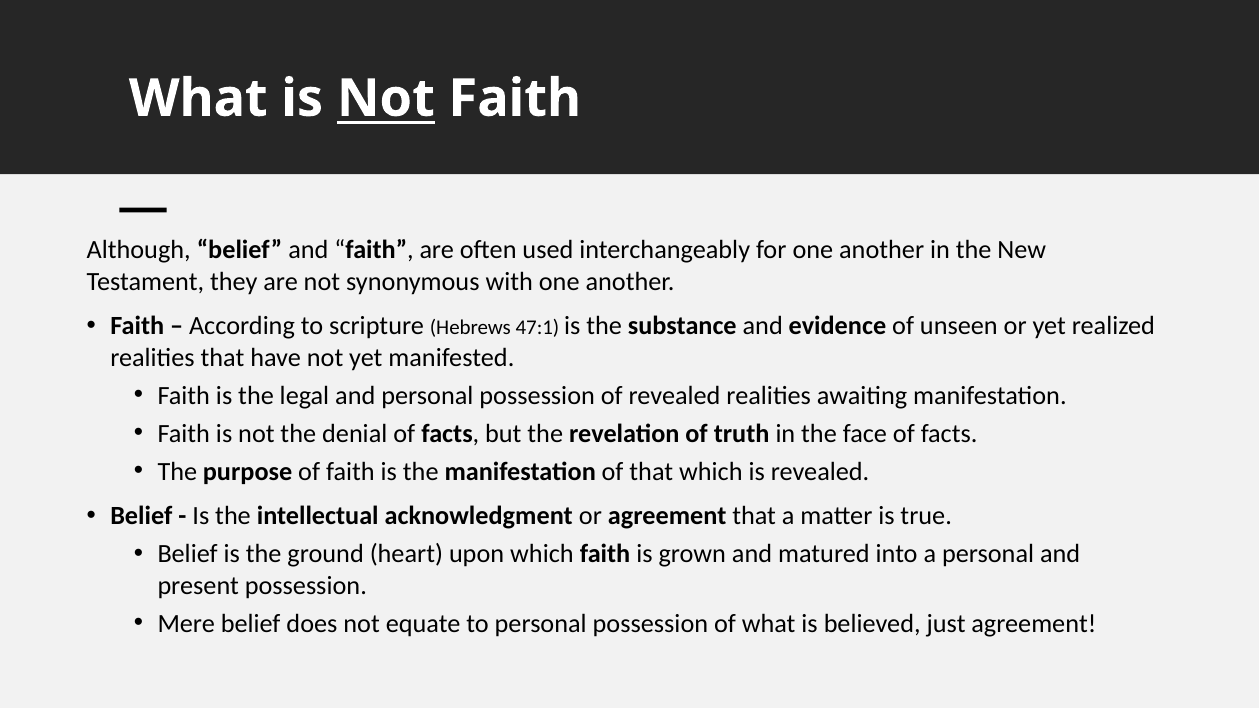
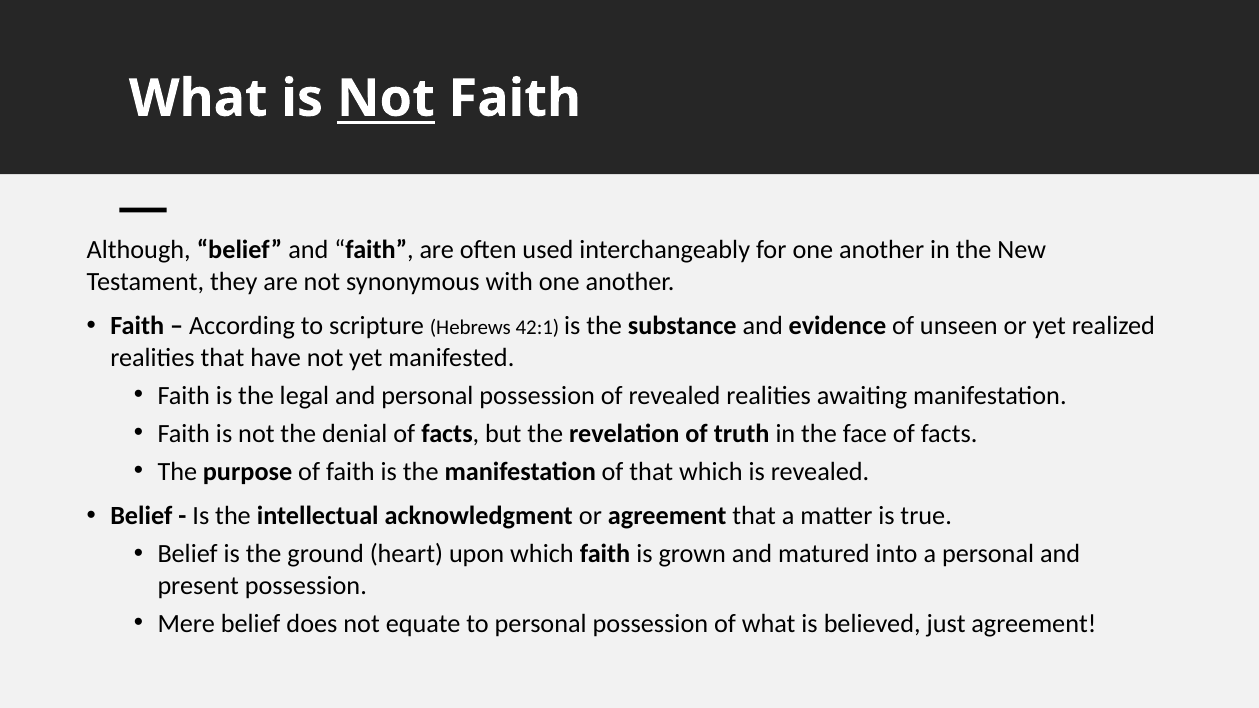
47:1: 47:1 -> 42:1
